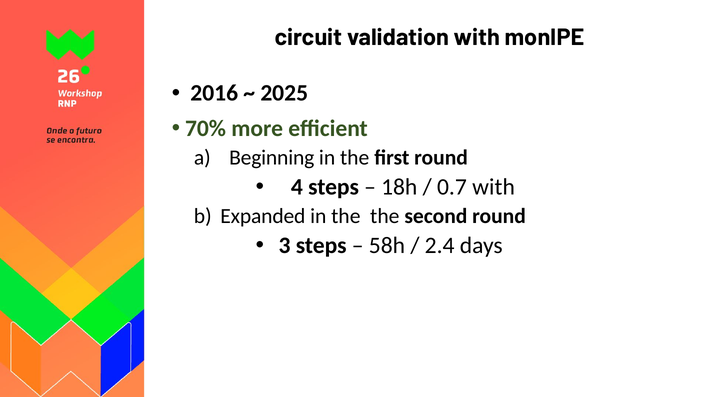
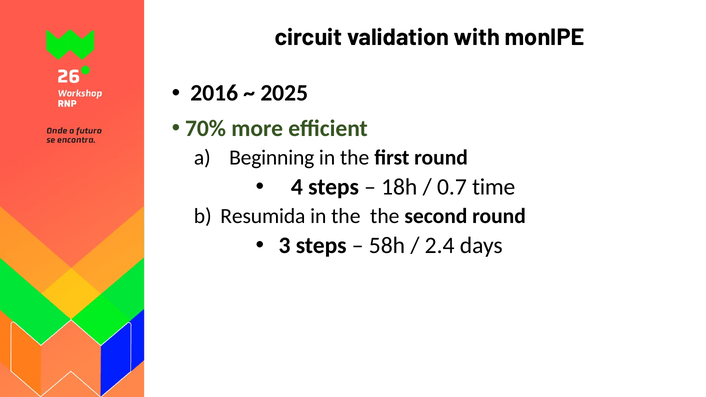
0.7 with: with -> time
Expanded: Expanded -> Resumida
